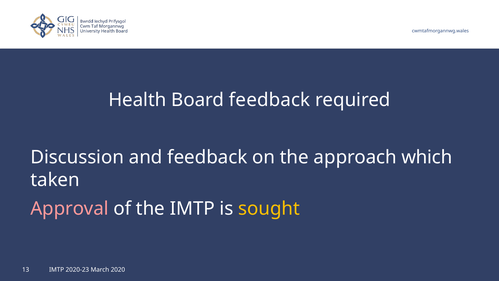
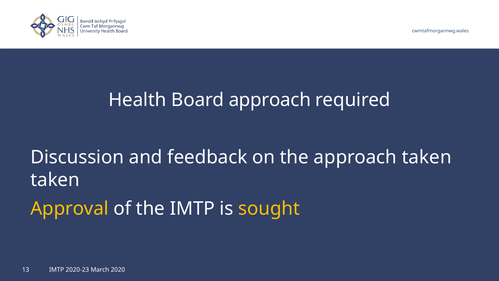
Board feedback: feedback -> approach
approach which: which -> taken
Approval colour: pink -> yellow
